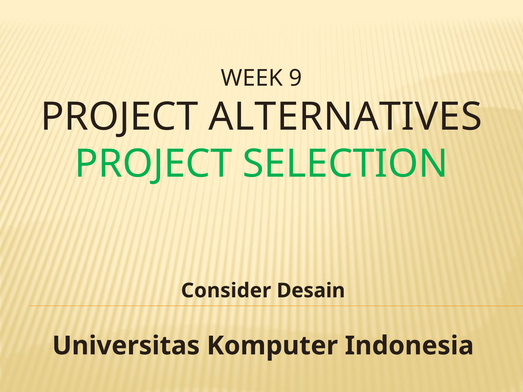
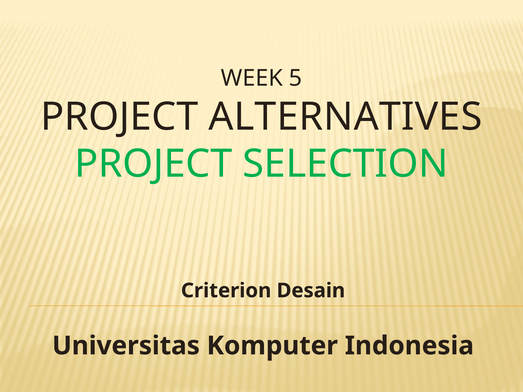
9: 9 -> 5
Consider: Consider -> Criterion
